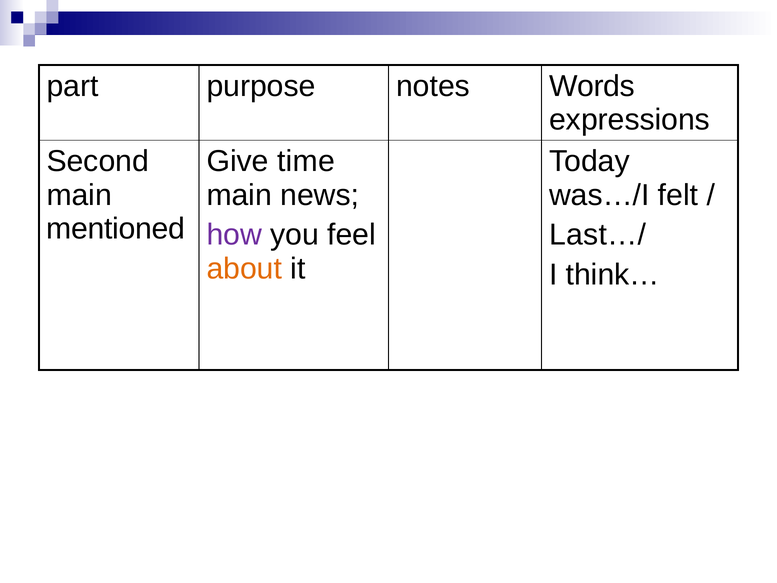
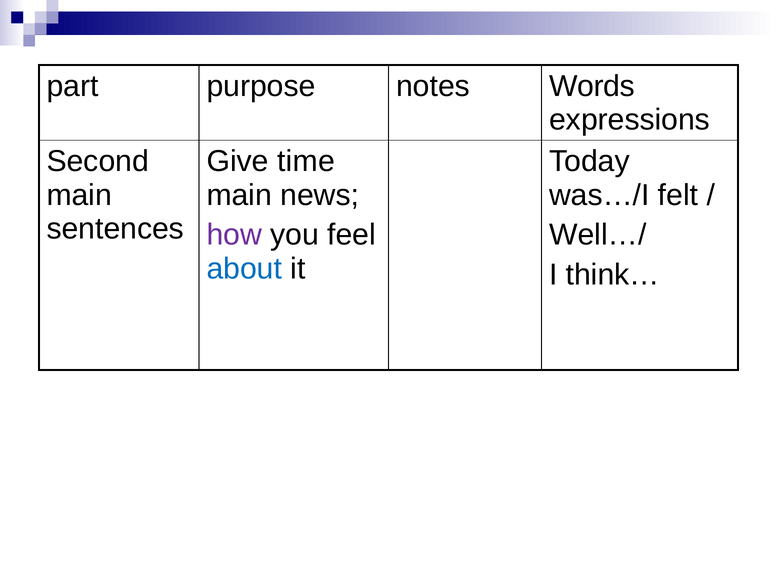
mentioned: mentioned -> sentences
Last…/: Last…/ -> Well…/
about colour: orange -> blue
